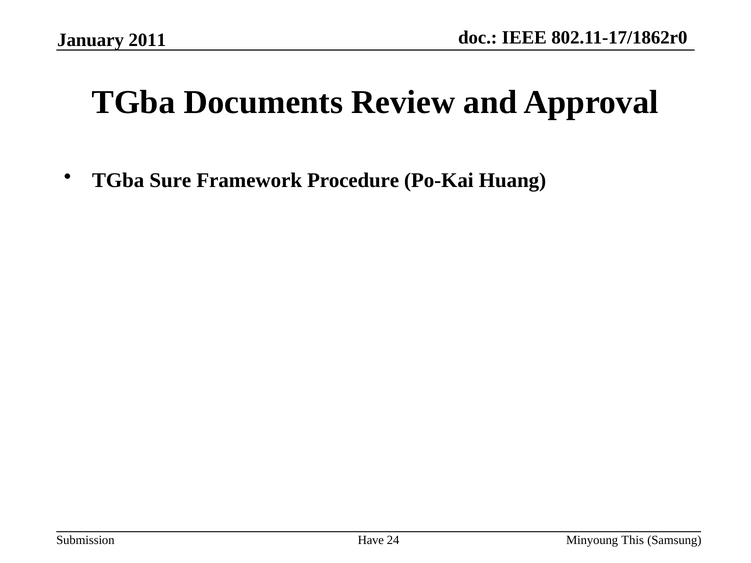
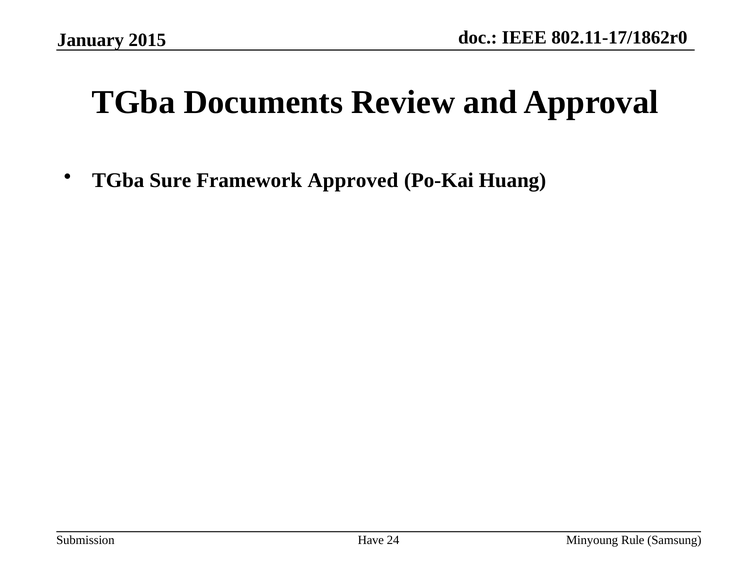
2011: 2011 -> 2015
Procedure: Procedure -> Approved
This: This -> Rule
